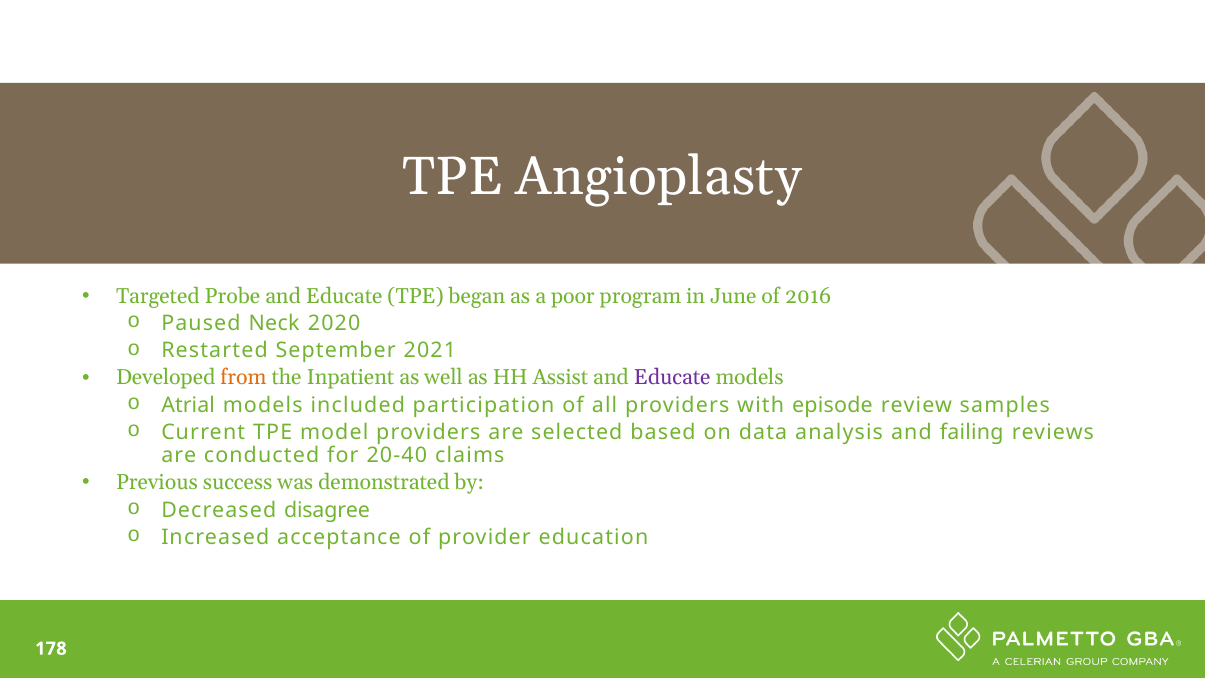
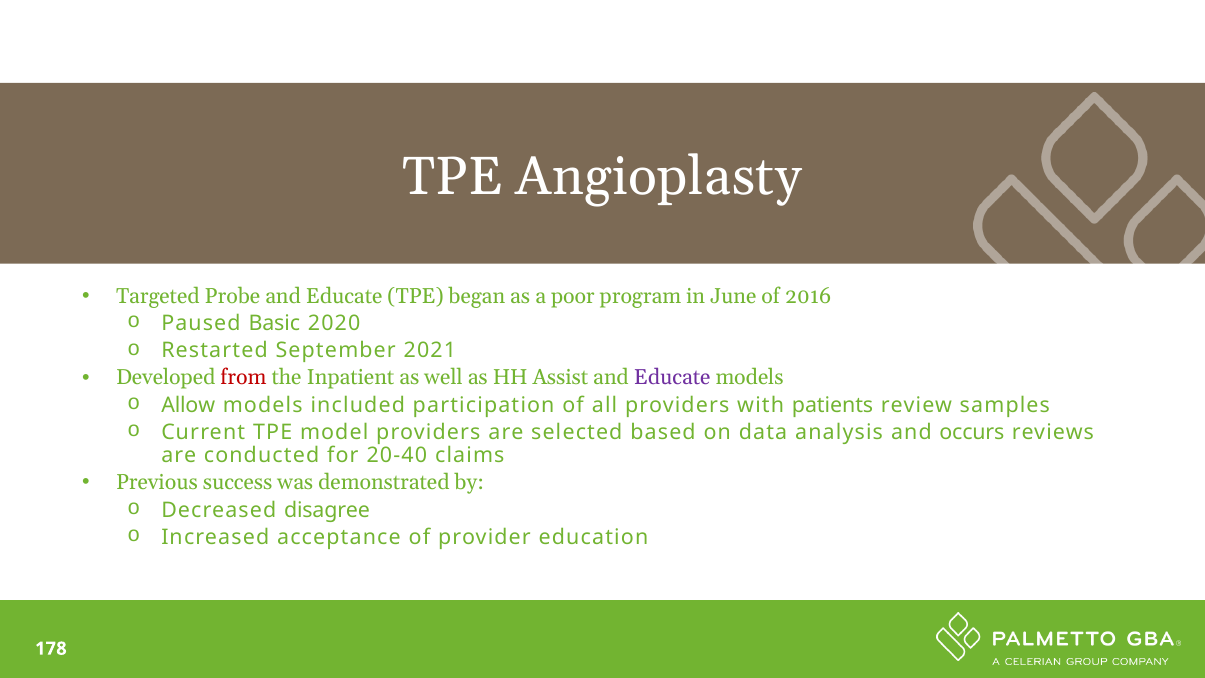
Neck: Neck -> Basic
from colour: orange -> red
Atrial: Atrial -> Allow
episode: episode -> patients
failing: failing -> occurs
